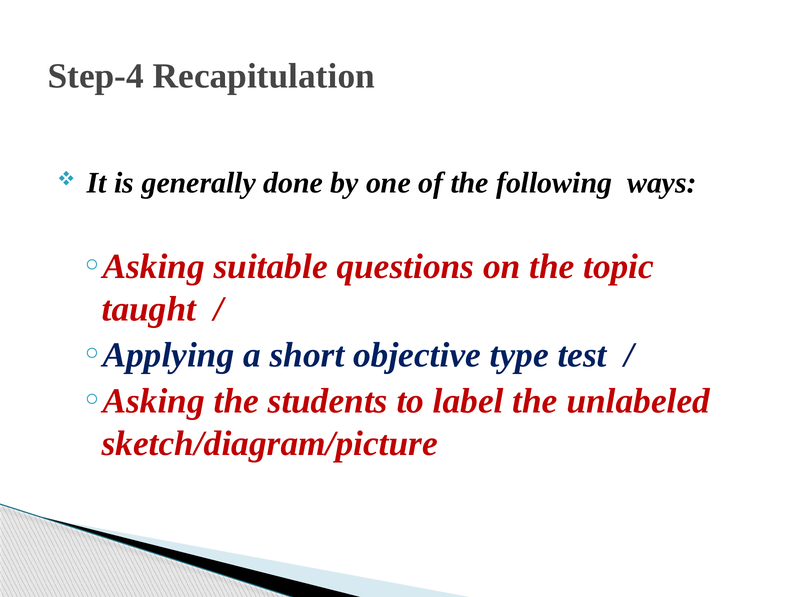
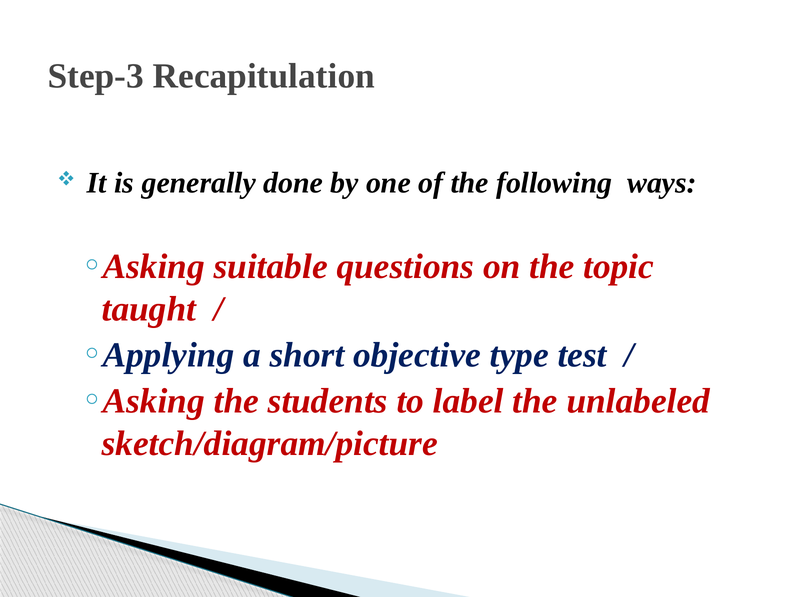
Step-4: Step-4 -> Step-3
